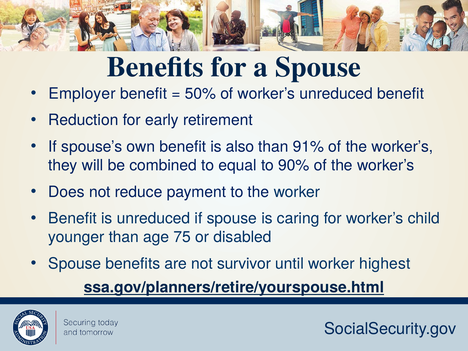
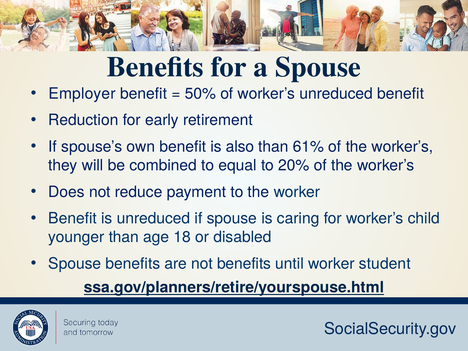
91%: 91% -> 61%
90%: 90% -> 20%
75: 75 -> 18
not survivor: survivor -> benefits
highest: highest -> student
